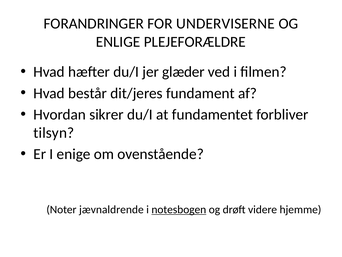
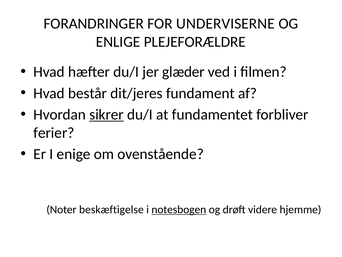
sikrer underline: none -> present
tilsyn: tilsyn -> ferier
jævnaldrende: jævnaldrende -> beskæftigelse
